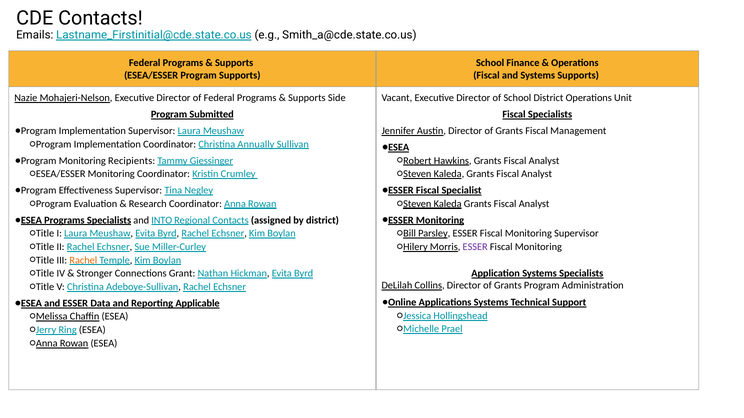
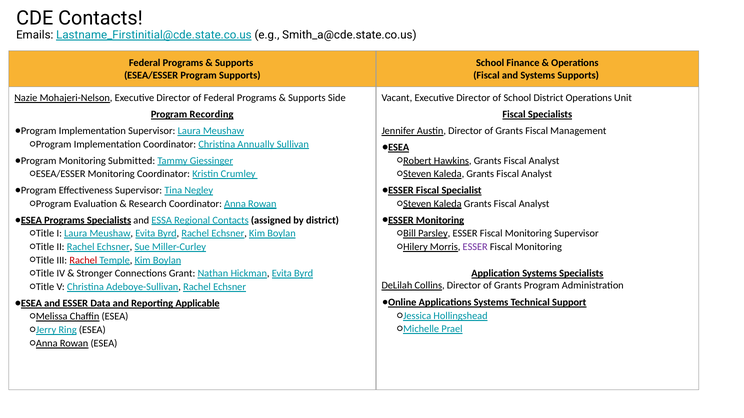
Submitted: Submitted -> Recording
Recipients: Recipients -> Submitted
INTO: INTO -> ESSA
Rachel at (83, 260) colour: orange -> red
